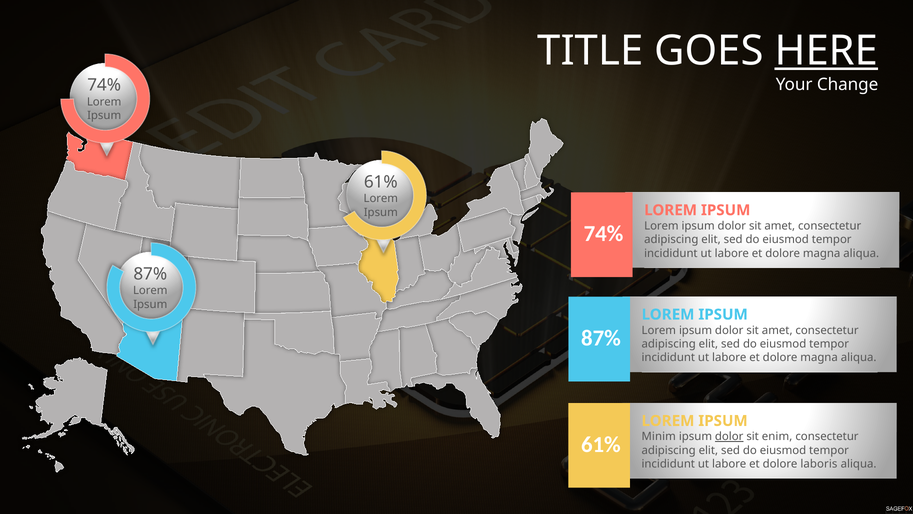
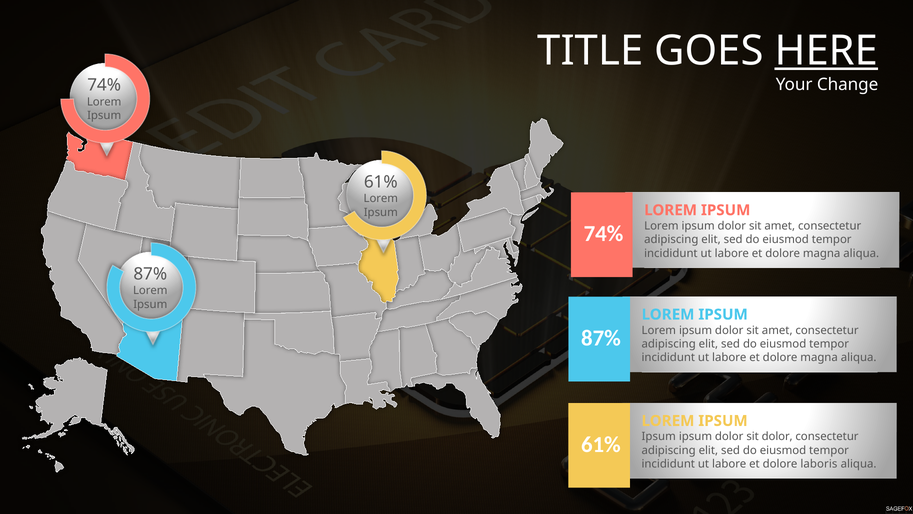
Minim at (659, 436): Minim -> Ipsum
dolor at (729, 436) underline: present -> none
sit enim: enim -> dolor
